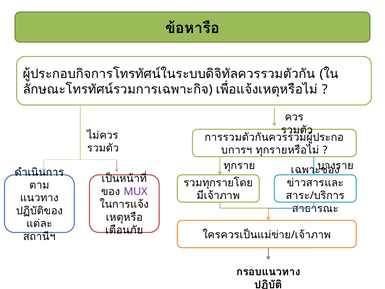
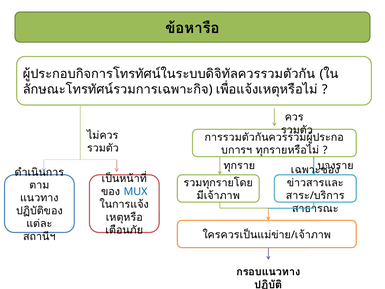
MUX colour: purple -> blue
